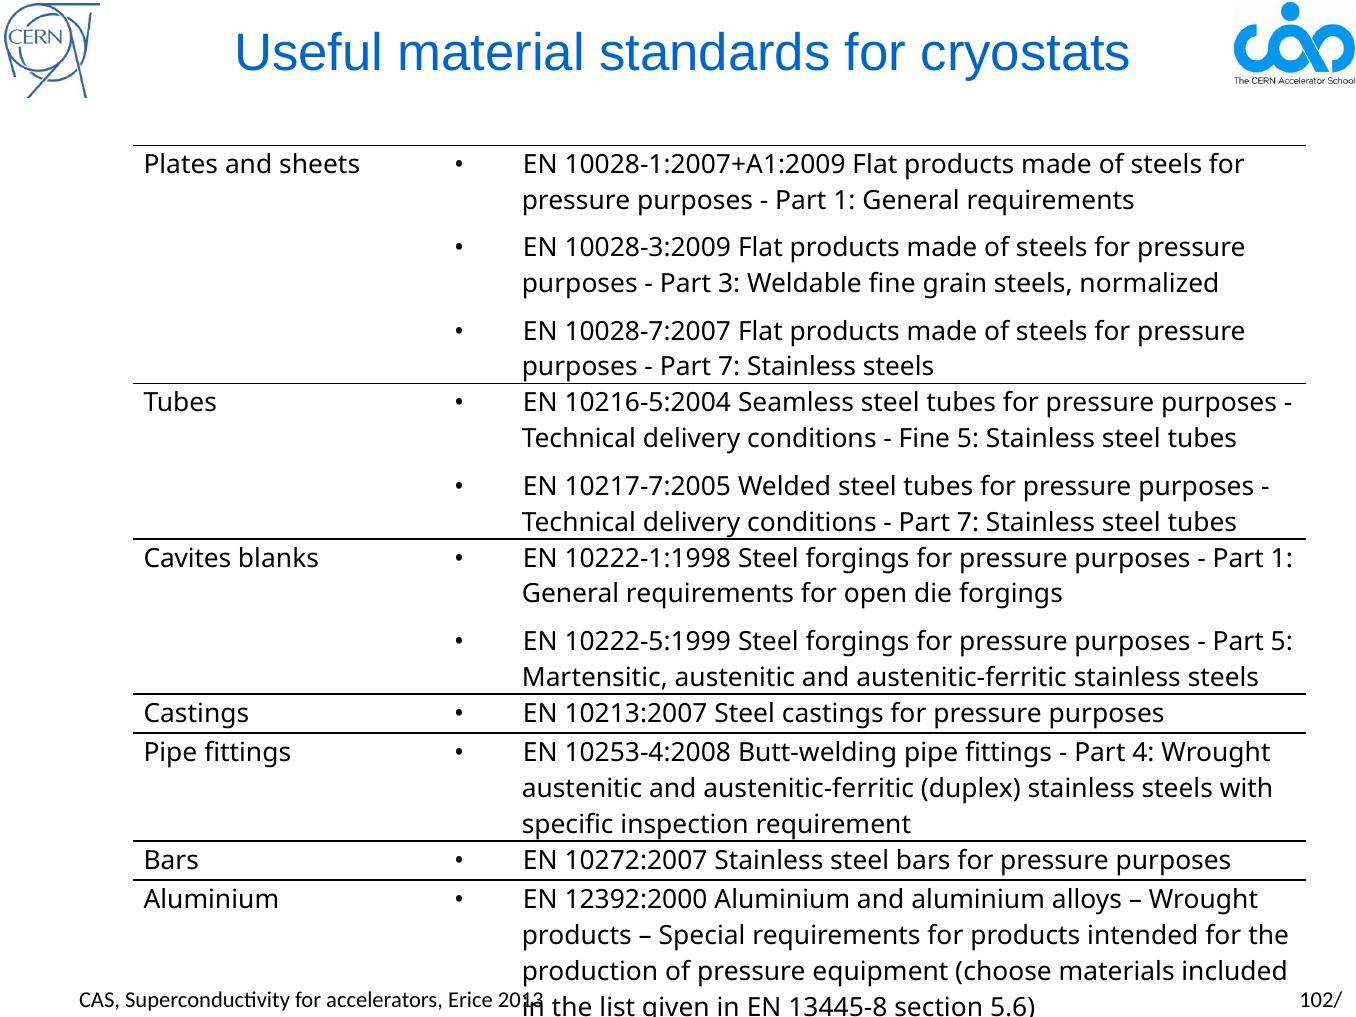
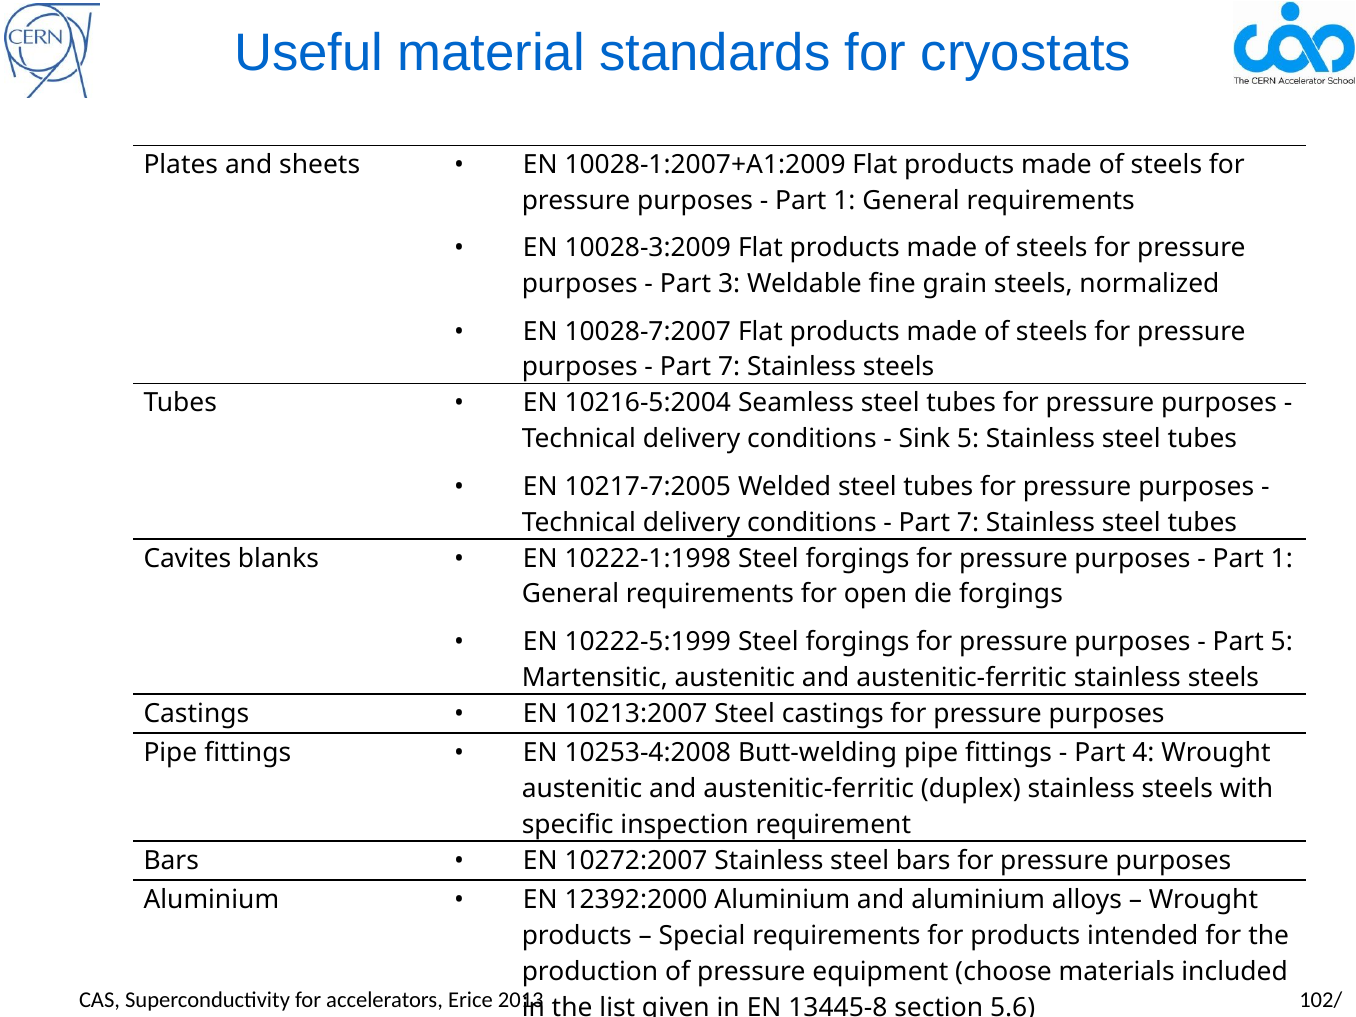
Fine at (924, 439): Fine -> Sink
